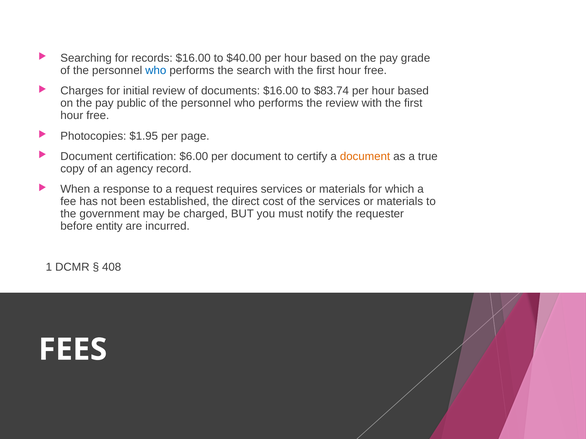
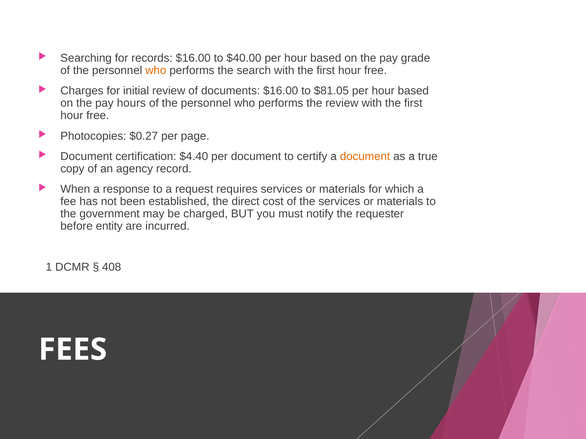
who at (156, 70) colour: blue -> orange
$83.74: $83.74 -> $81.05
public: public -> hours
$1.95: $1.95 -> $0.27
$6.00: $6.00 -> $4.40
